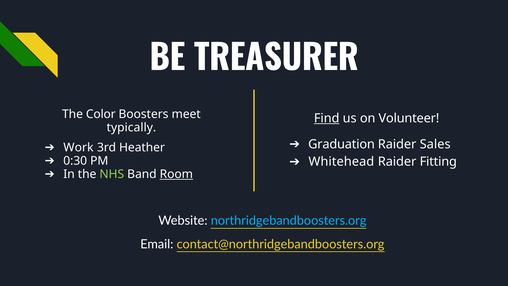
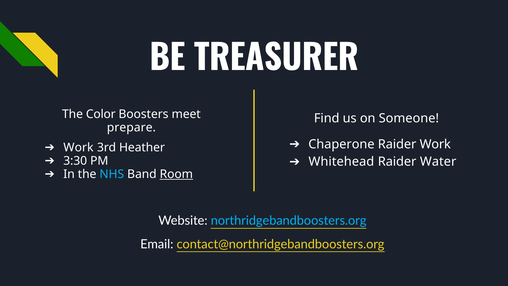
Find underline: present -> none
Volunteer: Volunteer -> Someone
typically: typically -> prepare
Graduation: Graduation -> Chaperone
Raider Sales: Sales -> Work
0:30: 0:30 -> 3:30
Fitting: Fitting -> Water
NHS colour: light green -> light blue
